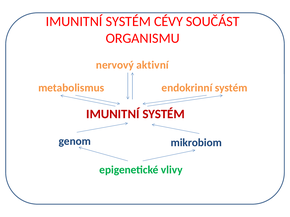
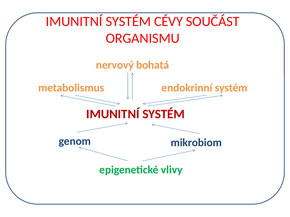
aktivní: aktivní -> bohatá
